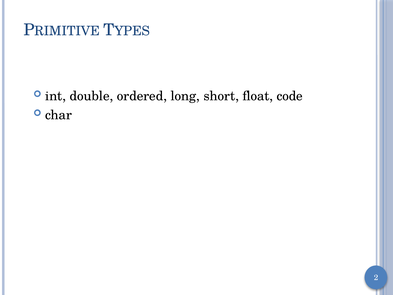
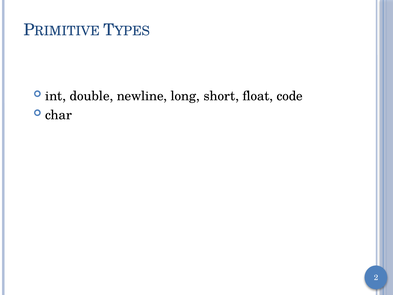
ordered: ordered -> newline
